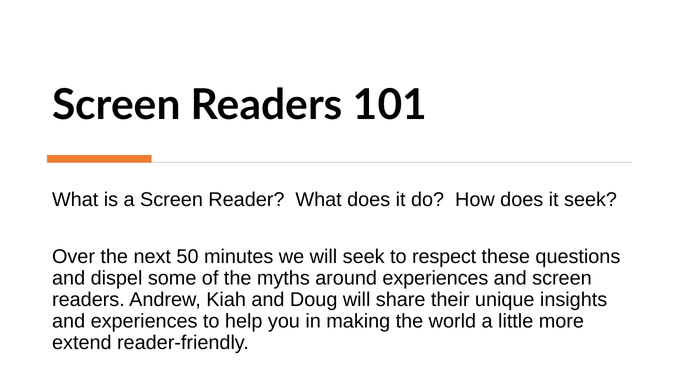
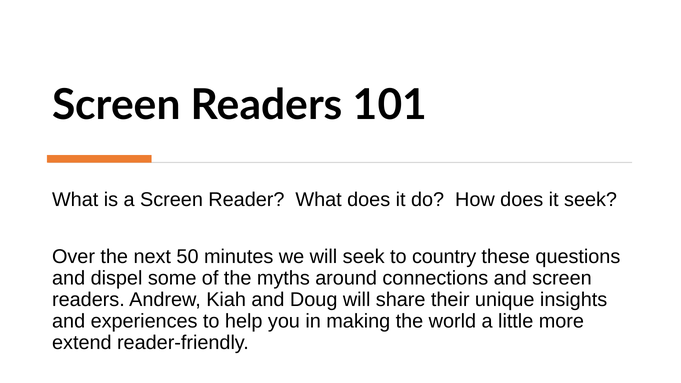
respect: respect -> country
around experiences: experiences -> connections
